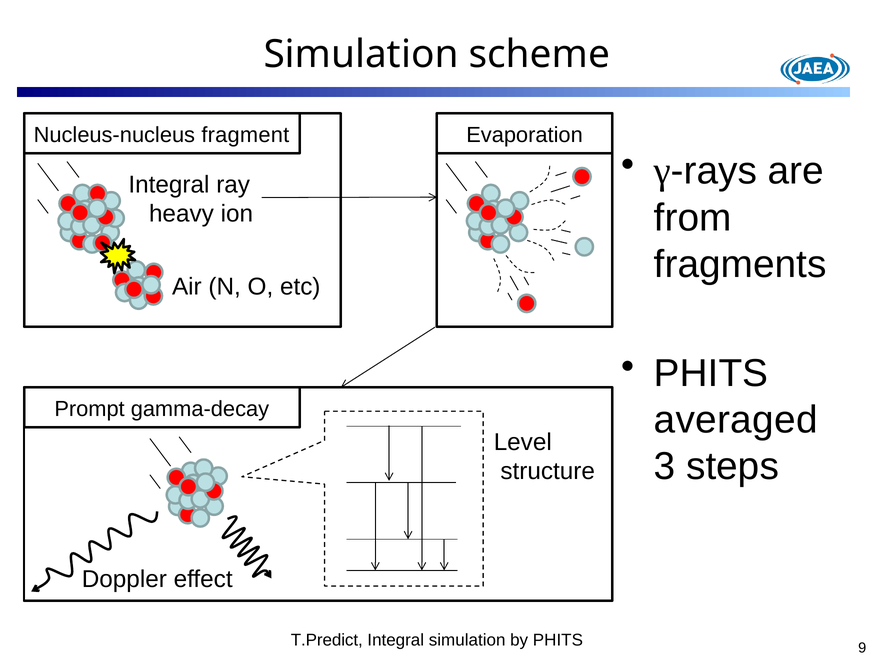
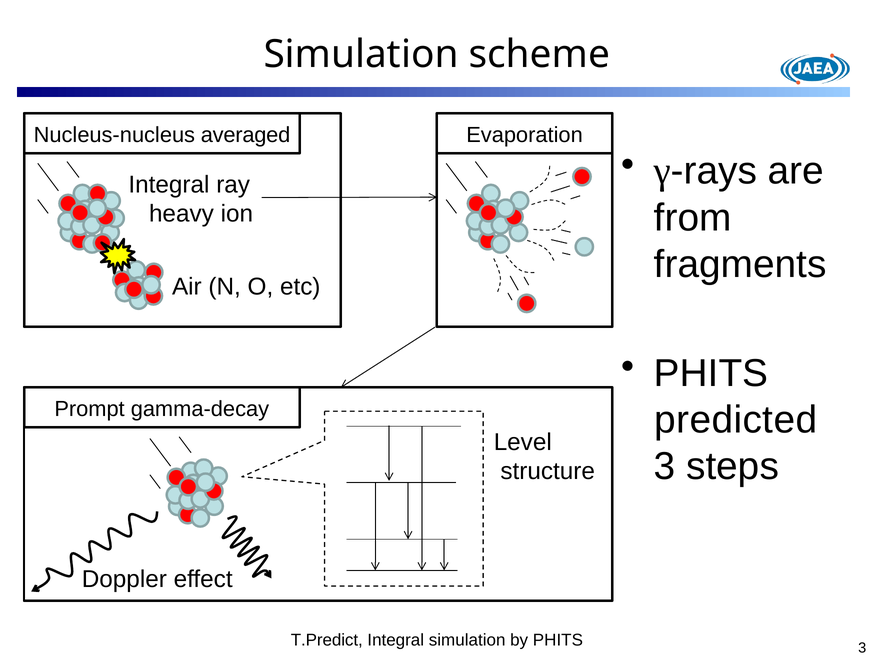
fragment: fragment -> averaged
averaged: averaged -> predicted
PHITS 9: 9 -> 3
